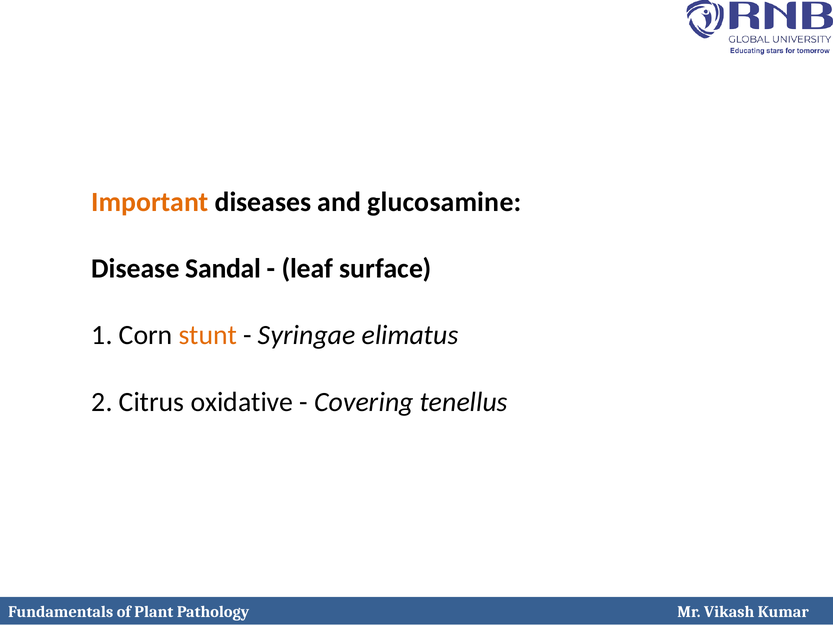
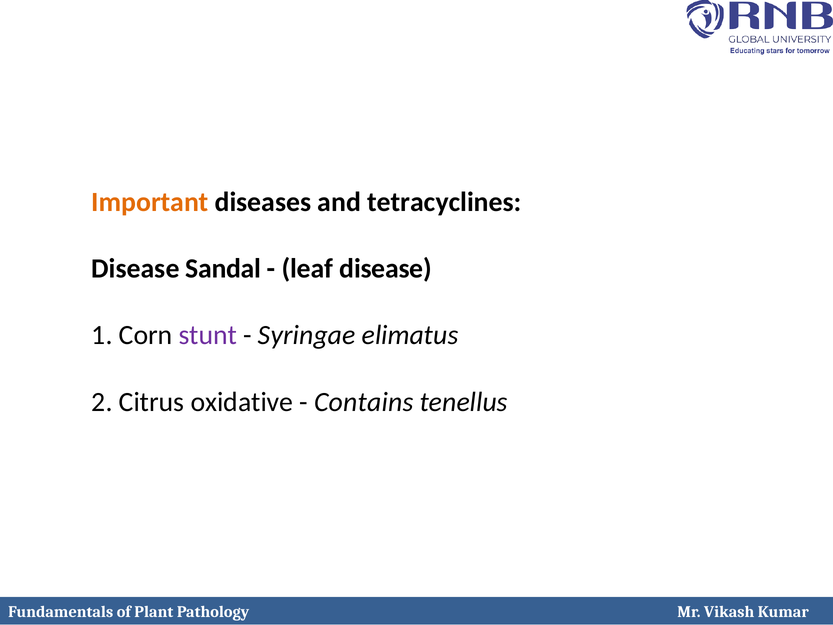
glucosamine: glucosamine -> tetracyclines
leaf surface: surface -> disease
stunt colour: orange -> purple
Covering: Covering -> Contains
